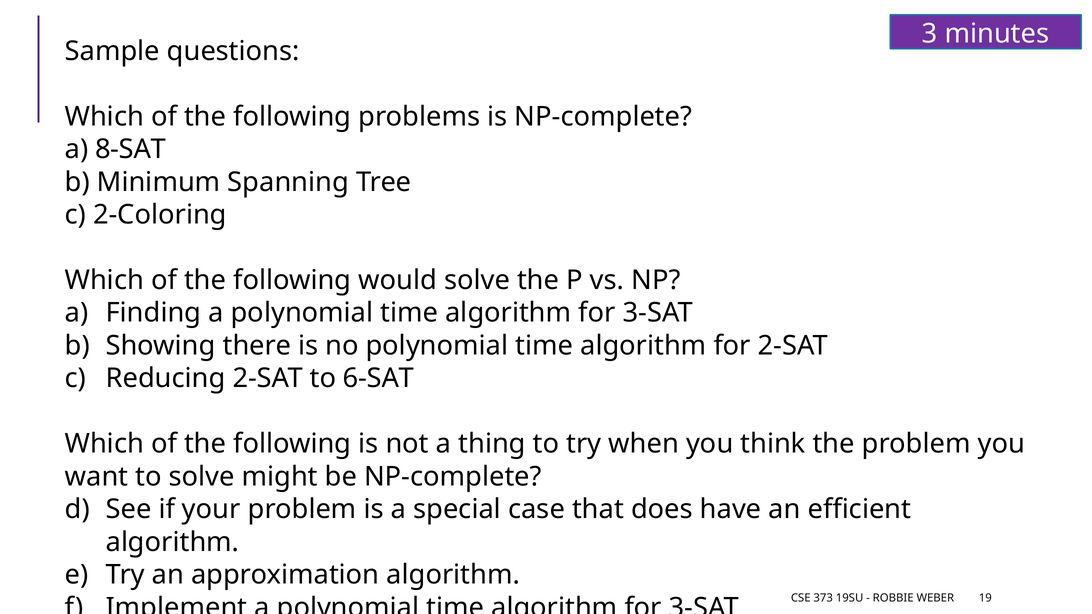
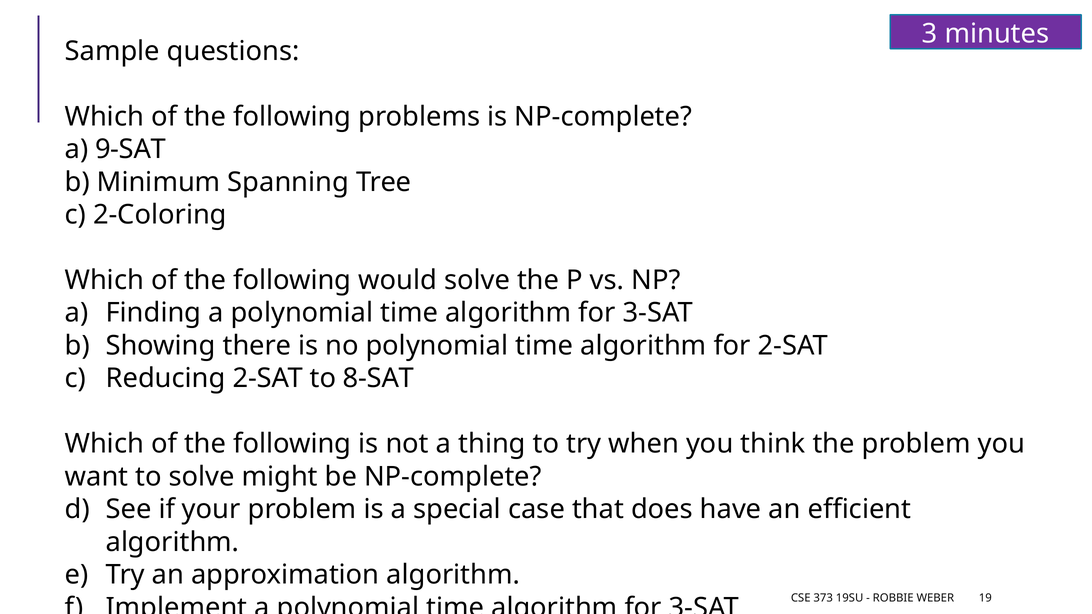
8-SAT: 8-SAT -> 9-SAT
6-SAT: 6-SAT -> 8-SAT
